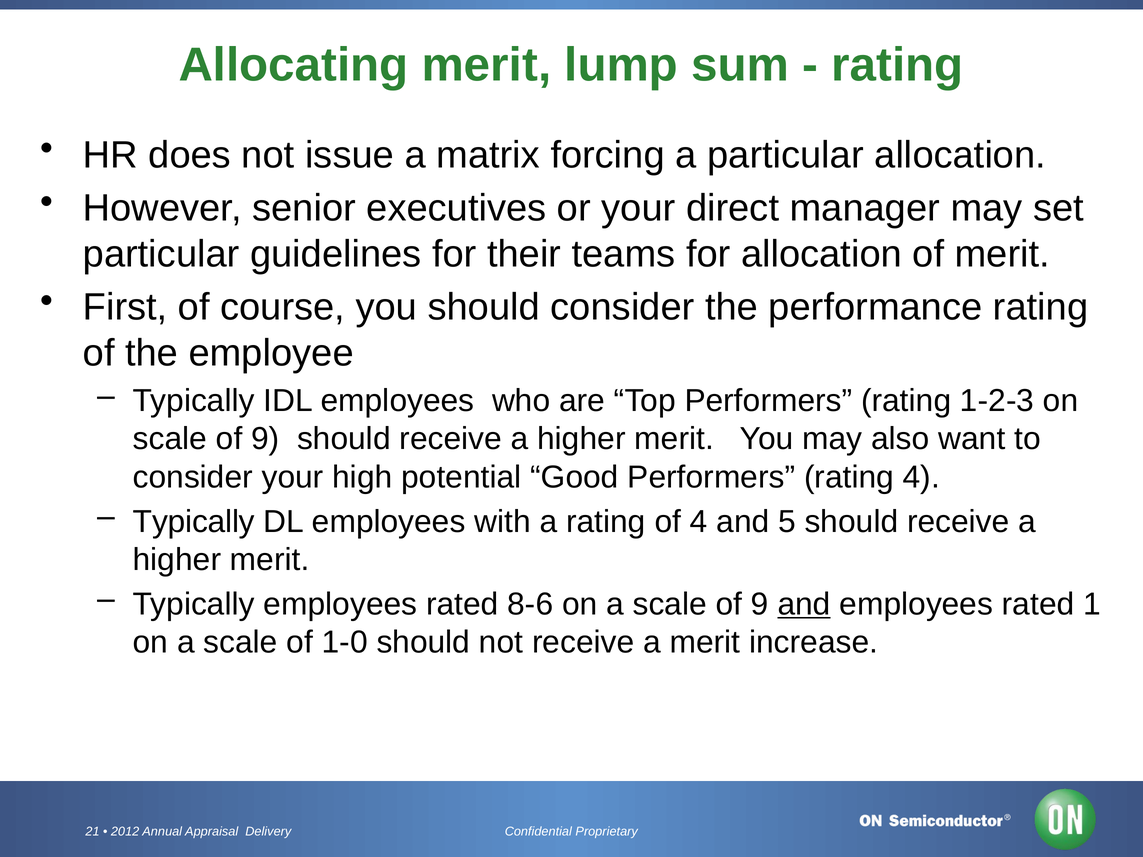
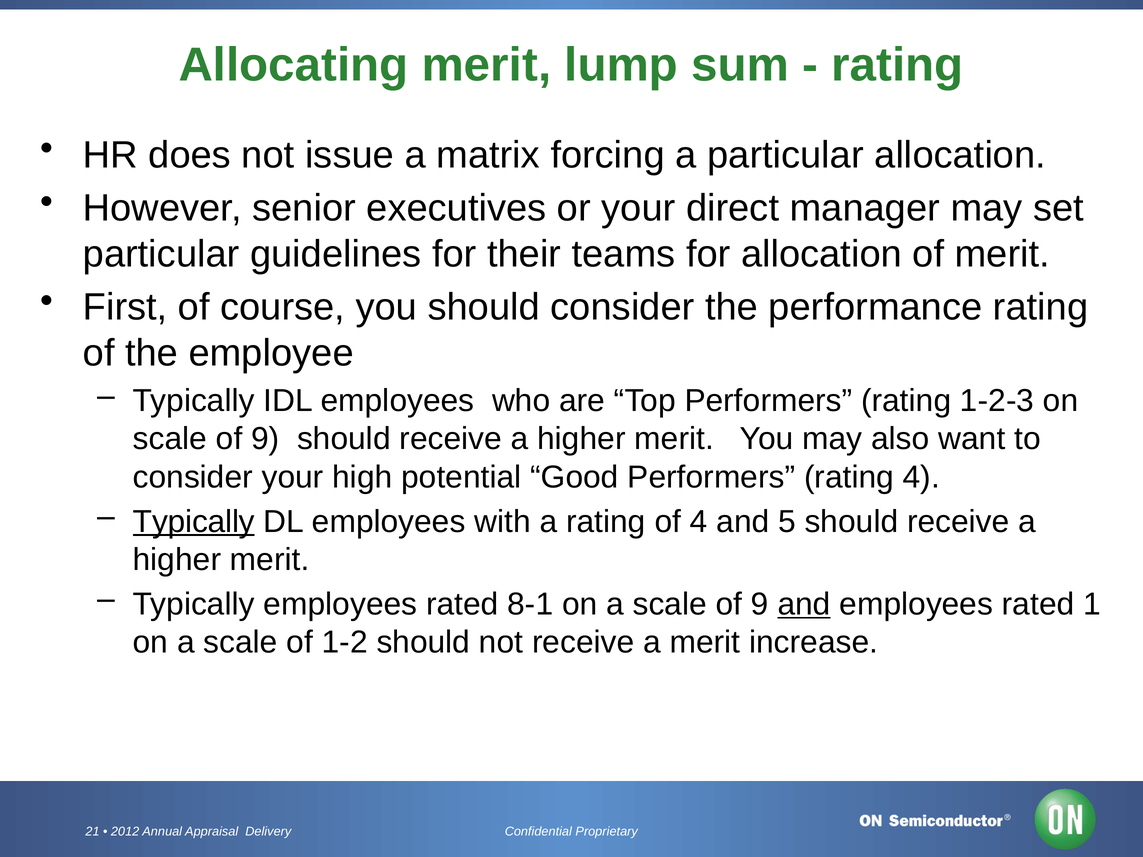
Typically at (194, 522) underline: none -> present
8-6: 8-6 -> 8-1
1-0: 1-0 -> 1-2
